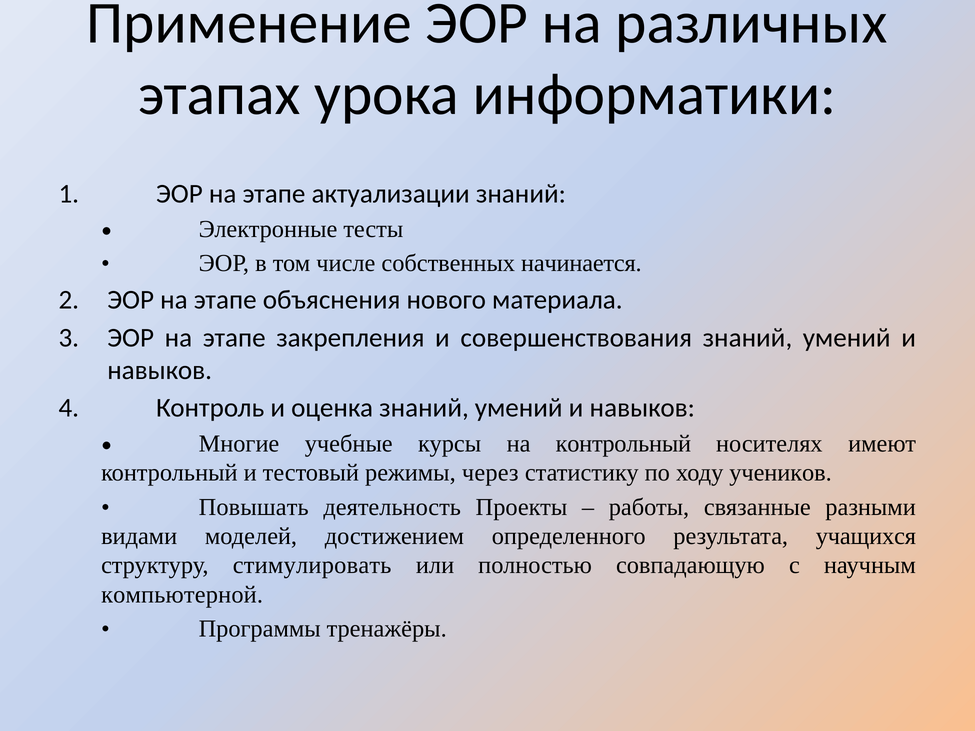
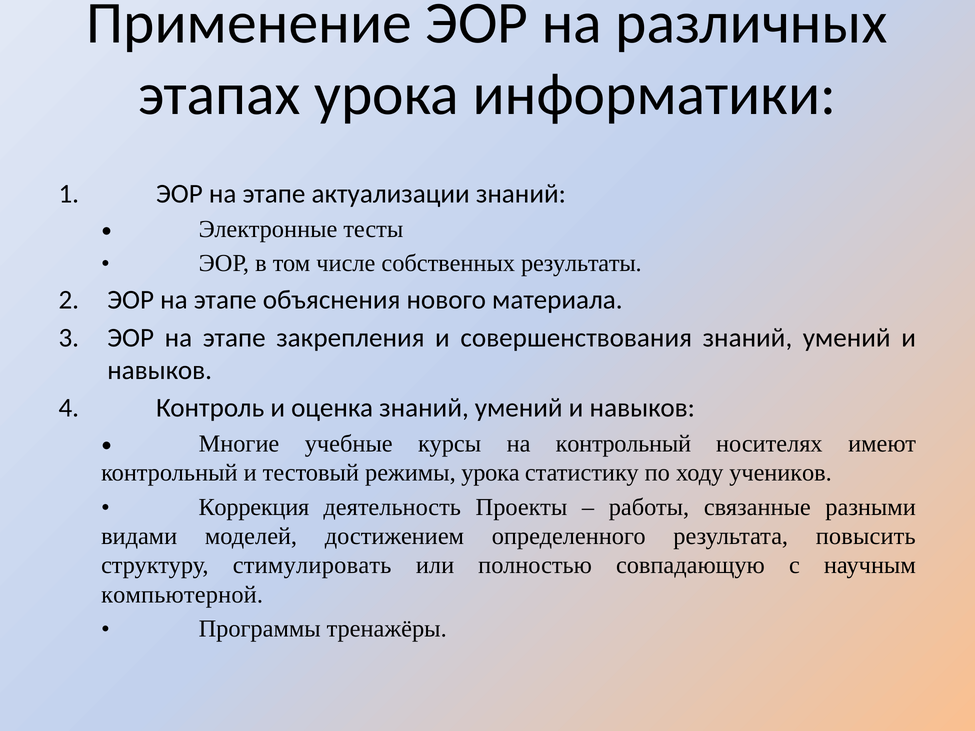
начинается: начинается -> результаты
режимы через: через -> урока
Повышать: Повышать -> Коррекция
учащихся: учащихся -> повысить
